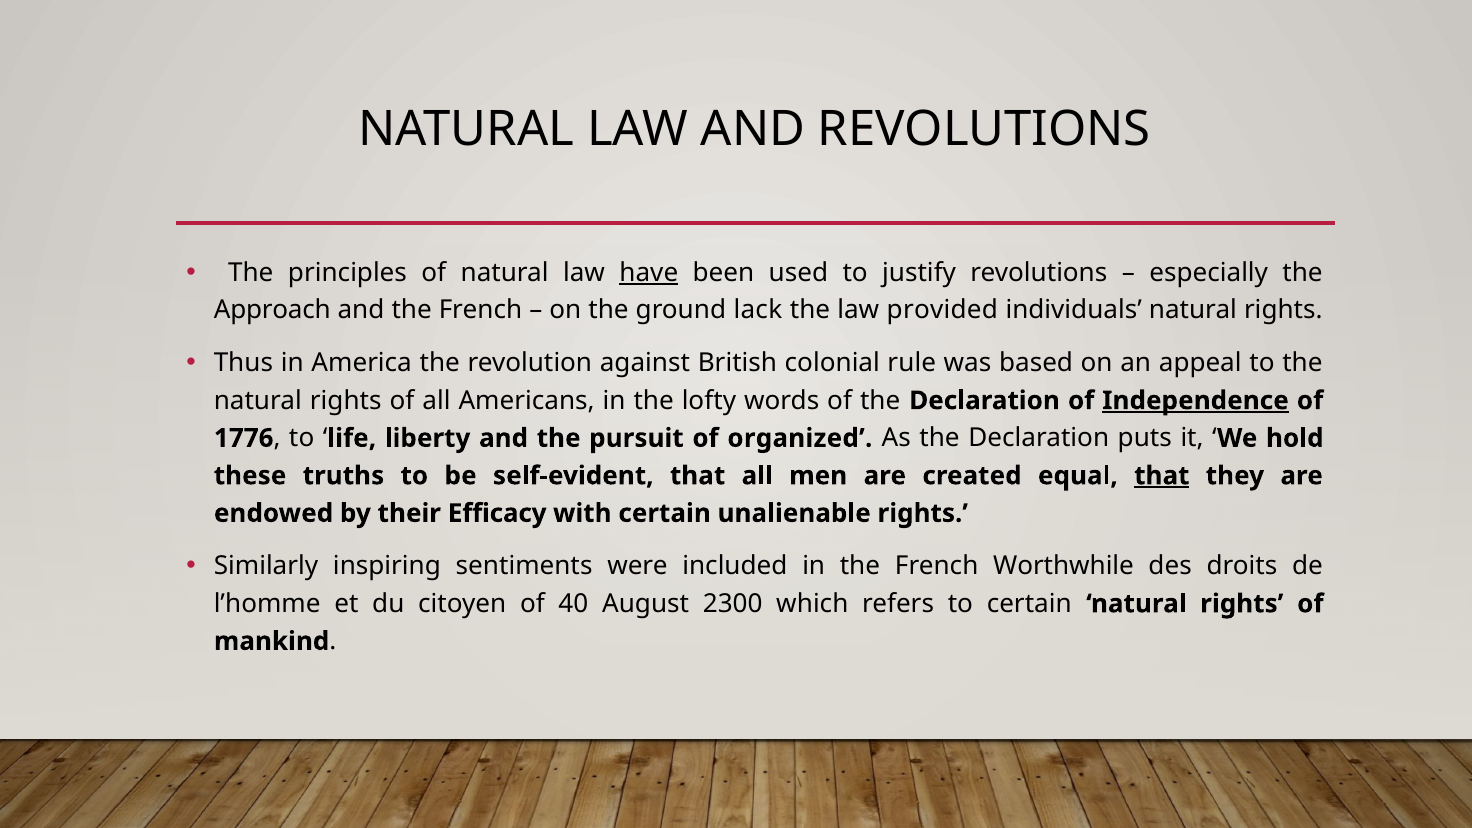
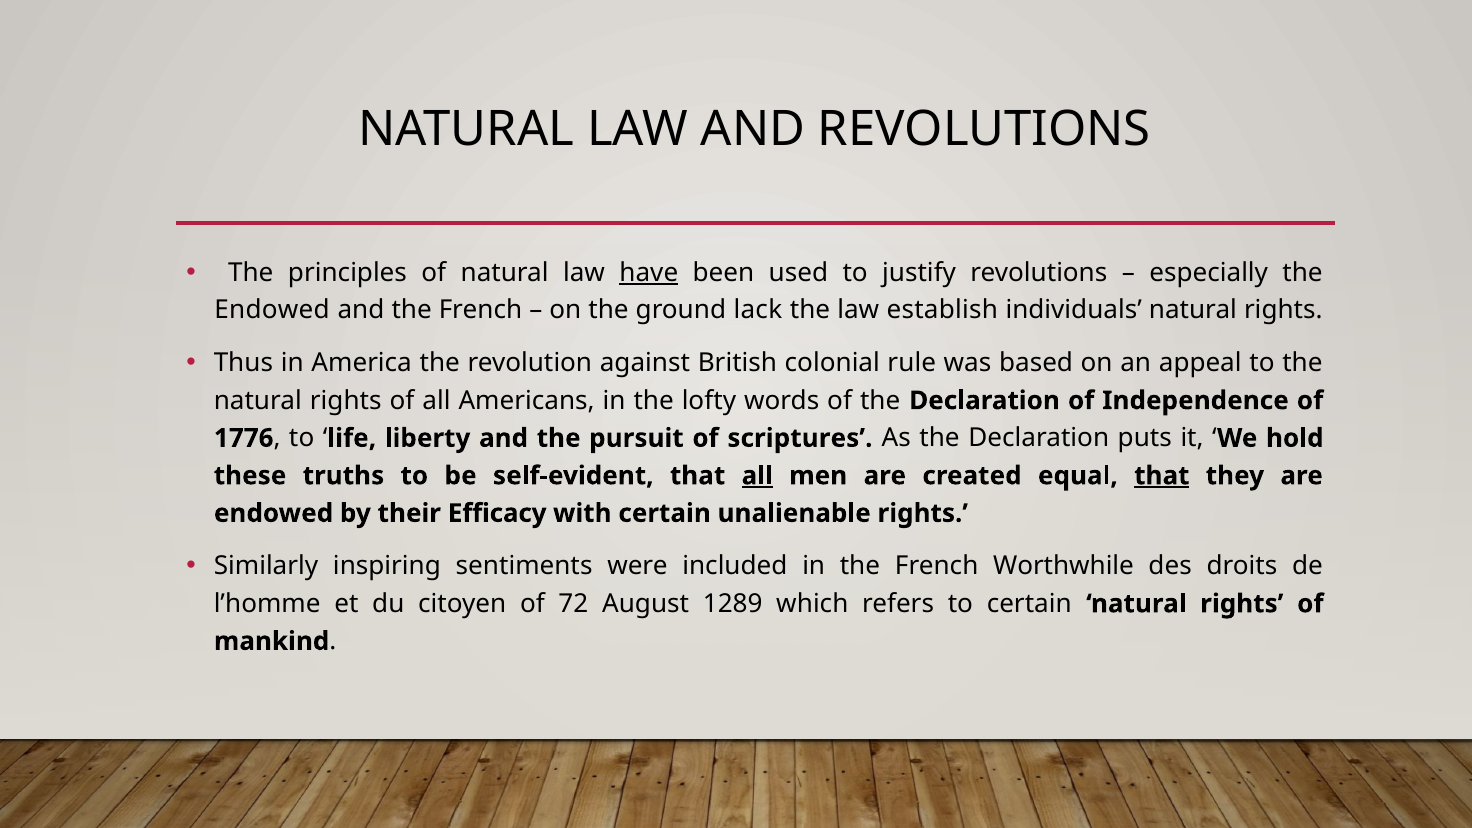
Approach at (272, 310): Approach -> Endowed
provided: provided -> establish
Independence underline: present -> none
organized: organized -> scriptures
all at (757, 476) underline: none -> present
40: 40 -> 72
2300: 2300 -> 1289
